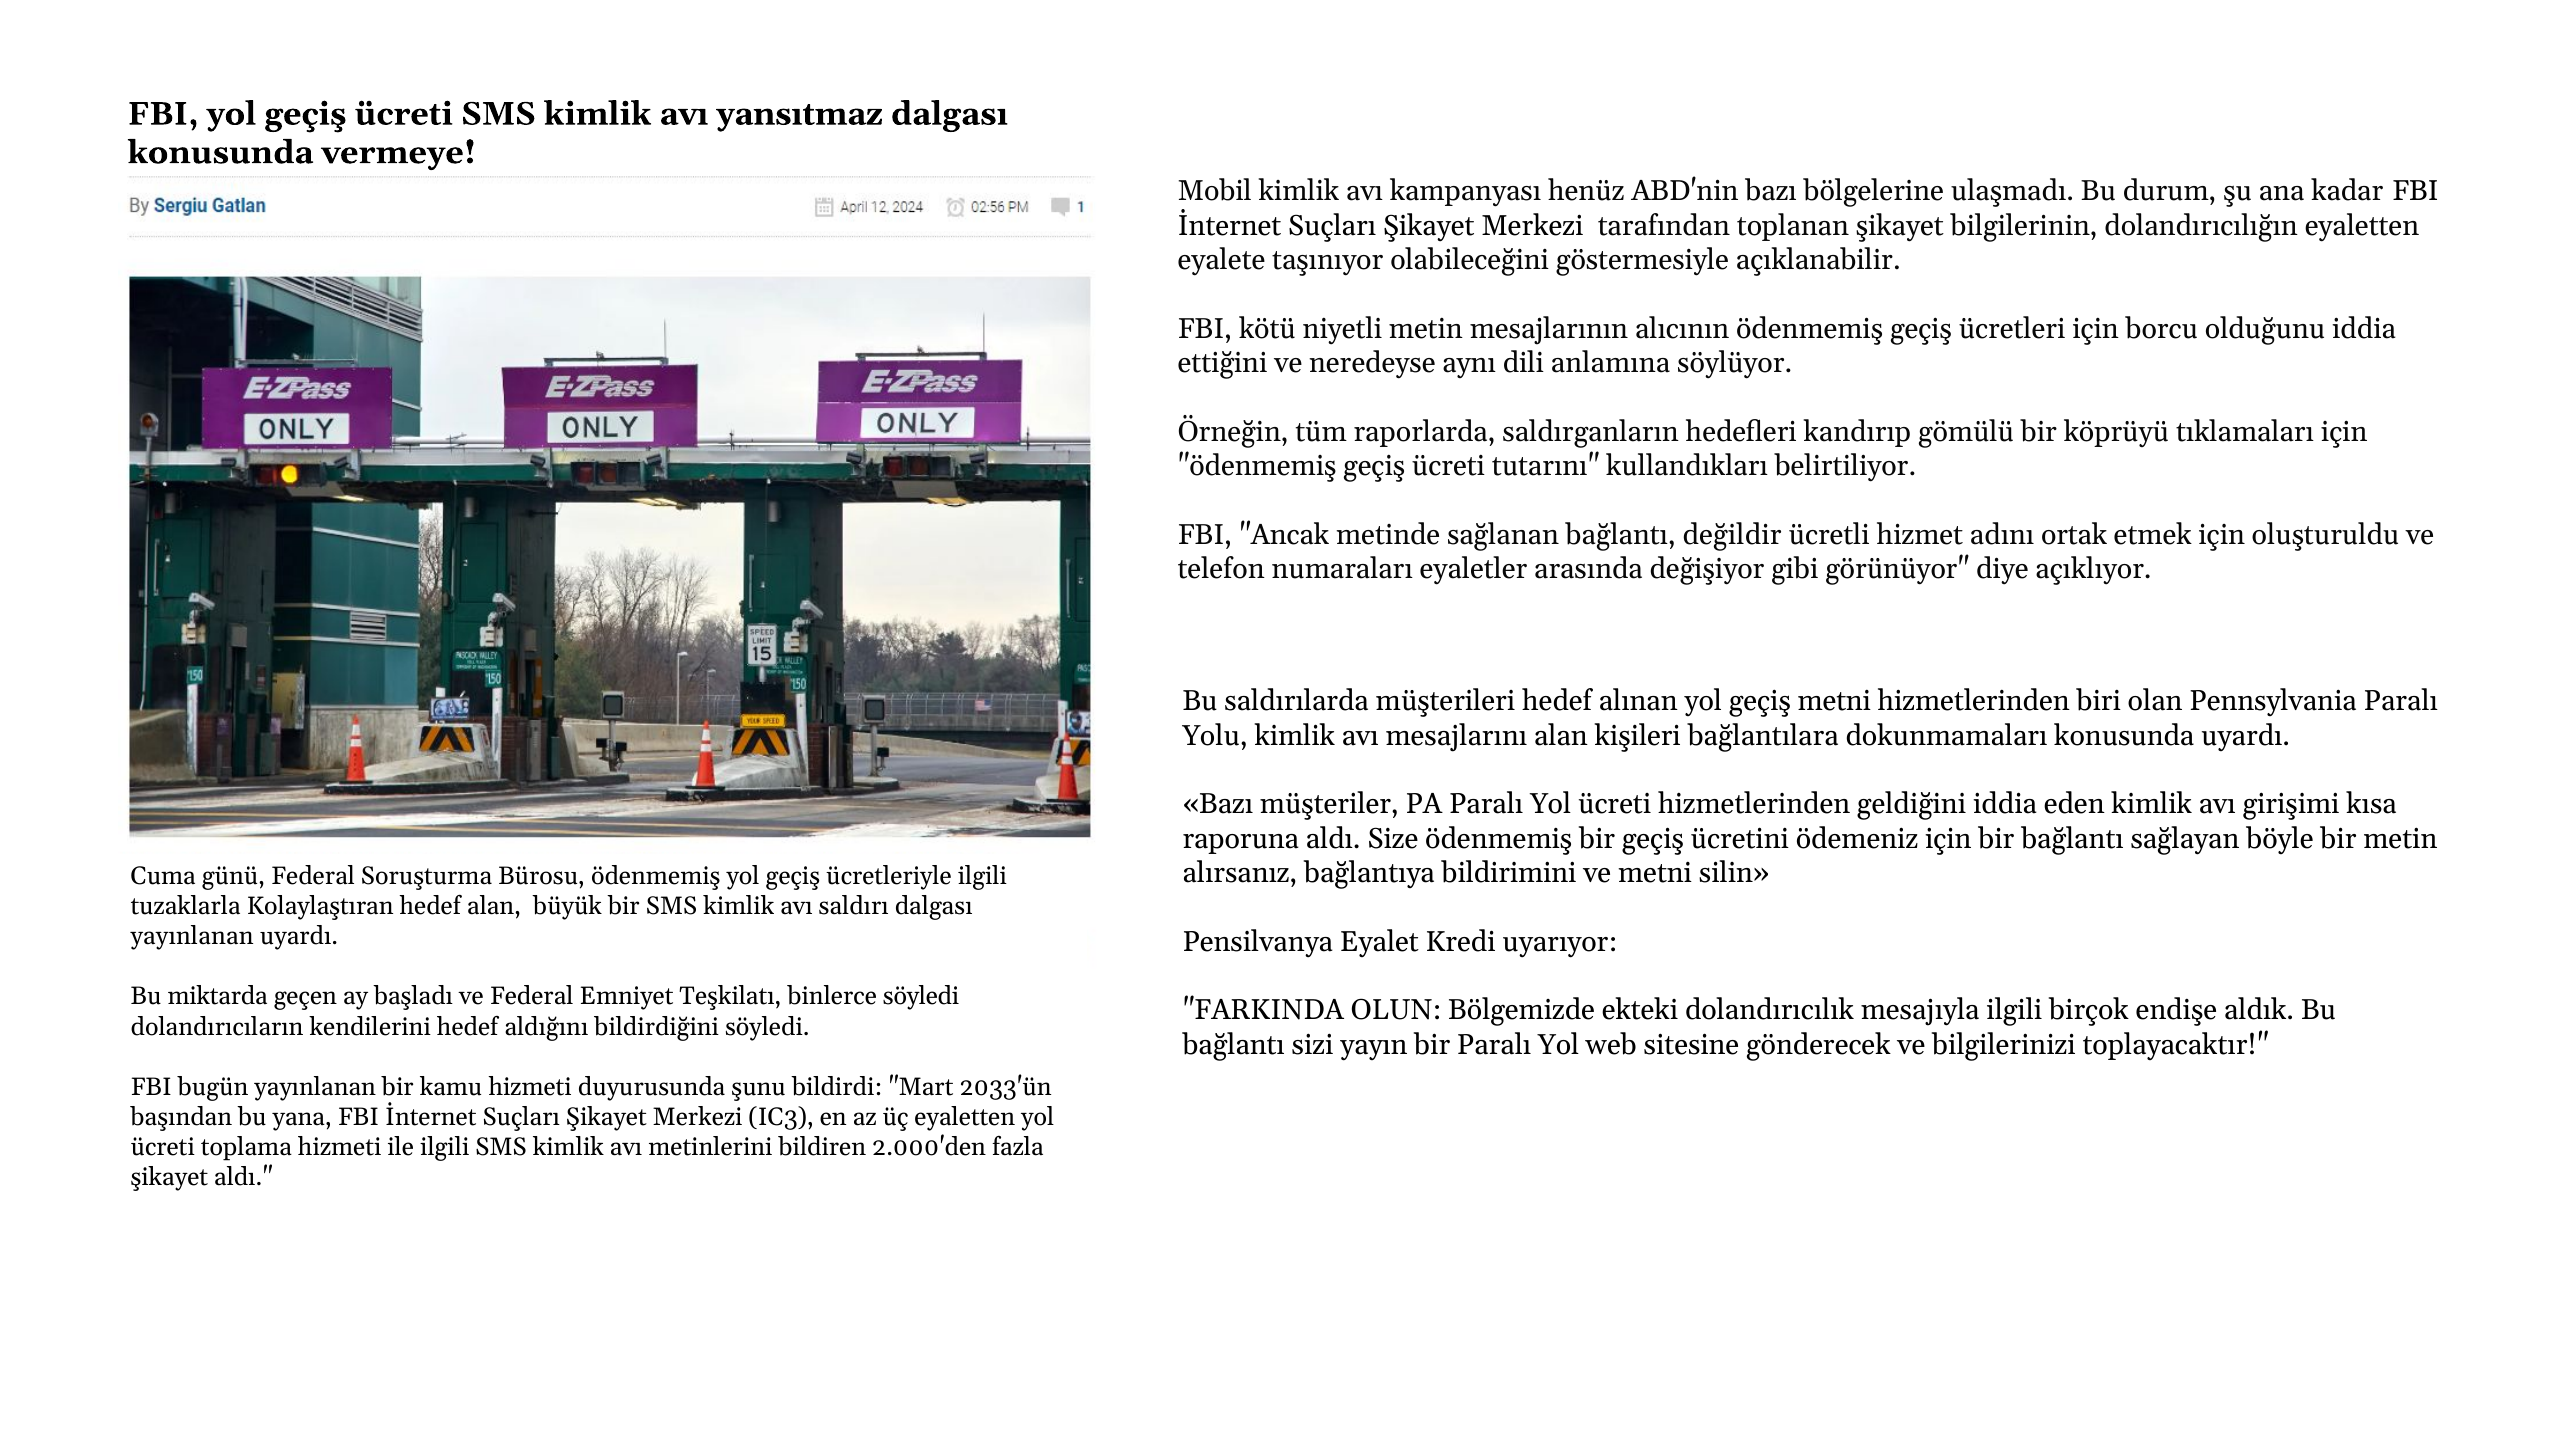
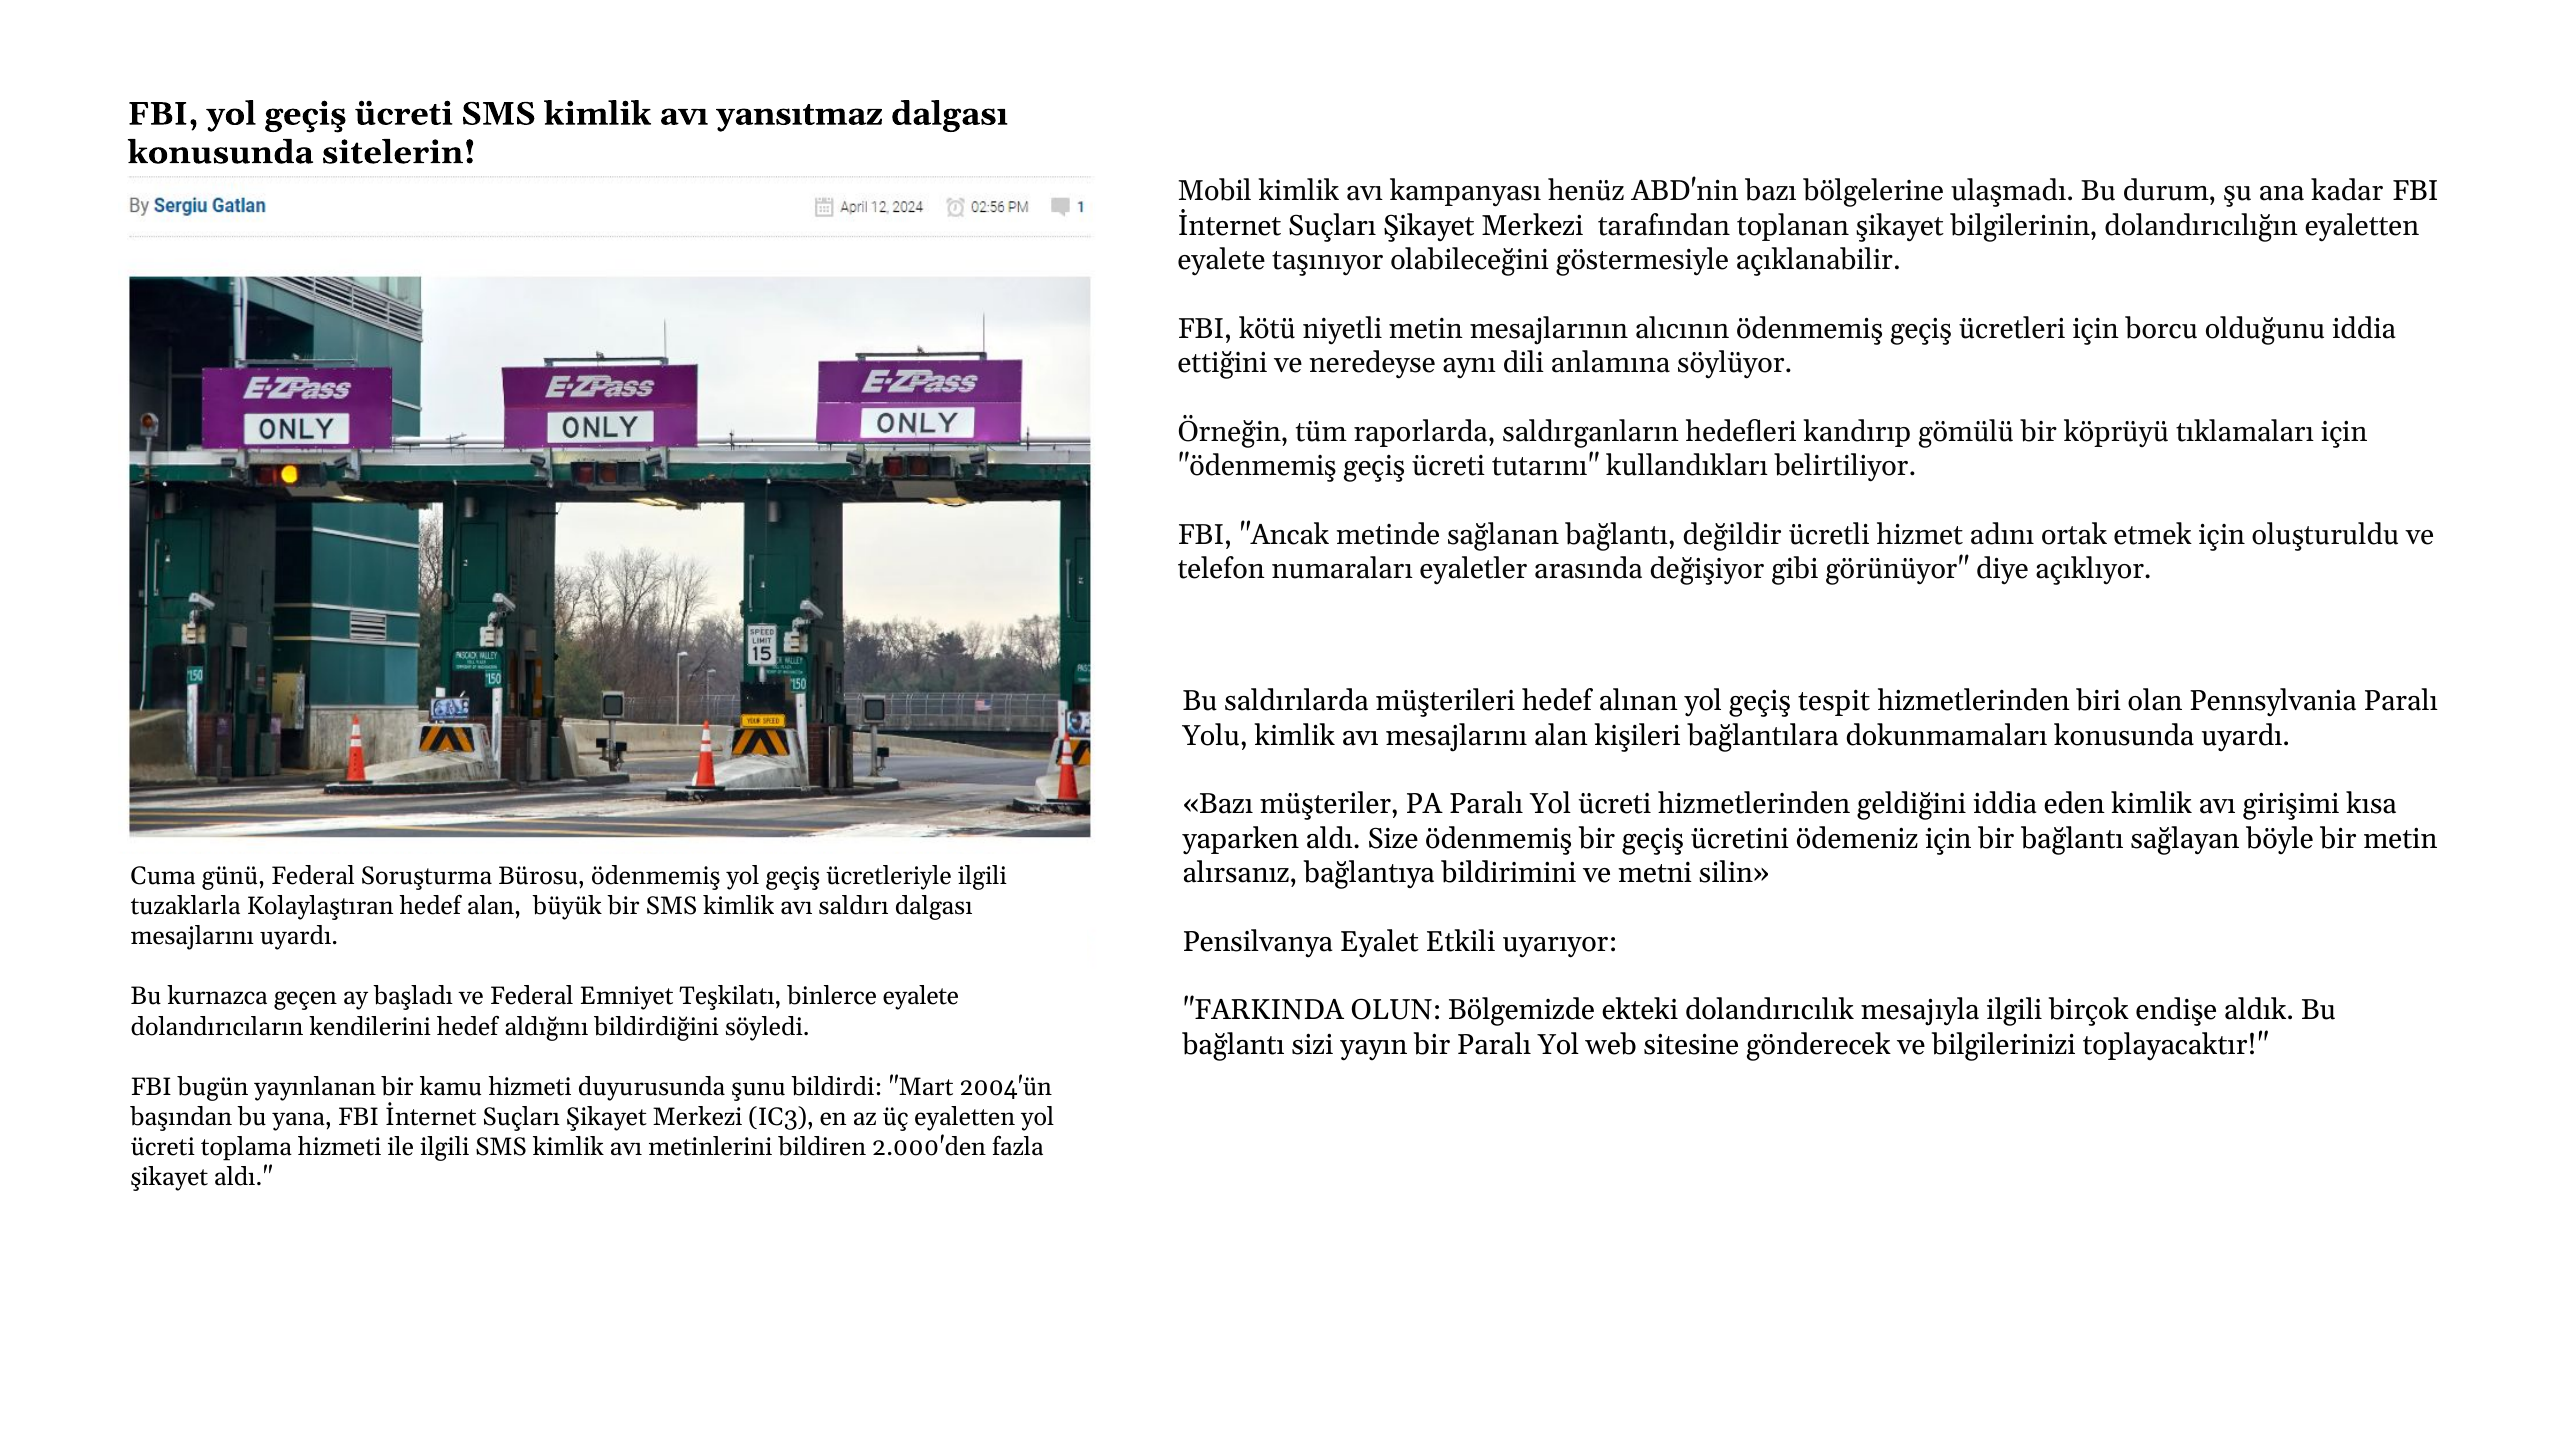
vermeye: vermeye -> sitelerin
geçiş metni: metni -> tespit
raporuna: raporuna -> yaparken
yayınlanan at (192, 937): yayınlanan -> mesajlarını
Kredi: Kredi -> Etkili
miktarda: miktarda -> kurnazca
binlerce söyledi: söyledi -> eyalete
2033'ün: 2033'ün -> 2004'ün
